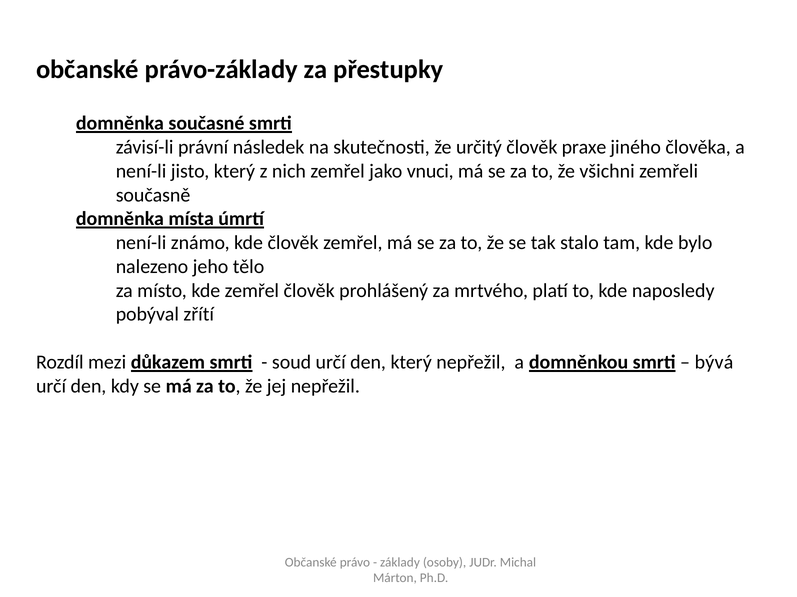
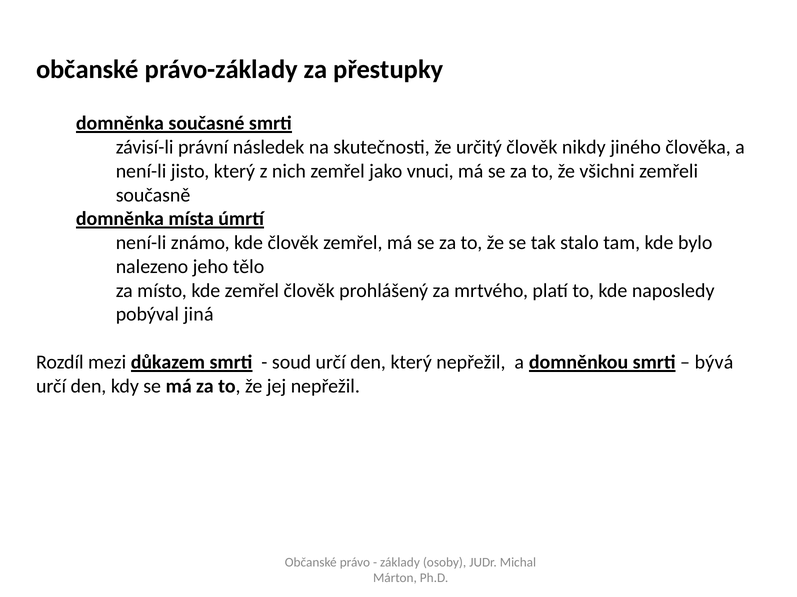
praxe: praxe -> nikdy
zřítí: zřítí -> jiná
